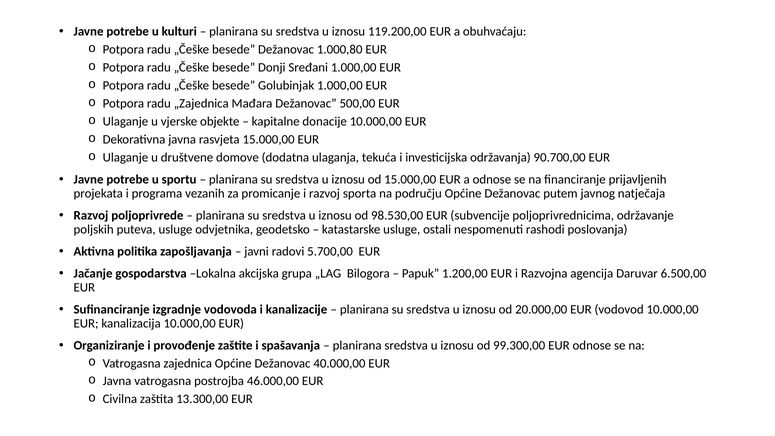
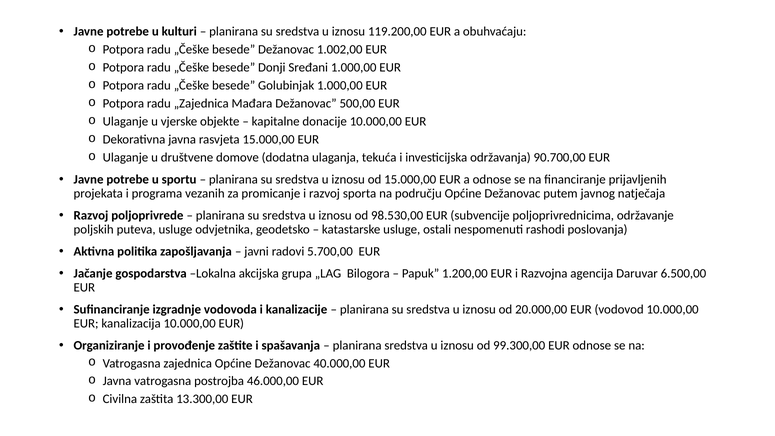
1.000,80: 1.000,80 -> 1.002,00
